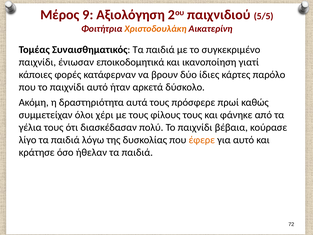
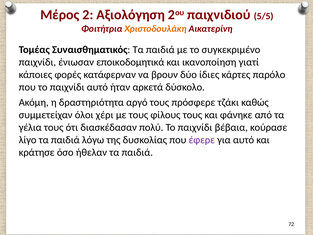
9: 9 -> 2
αυτά: αυτά -> αργό
πρωί: πρωί -> τζάκι
έφερε colour: orange -> purple
